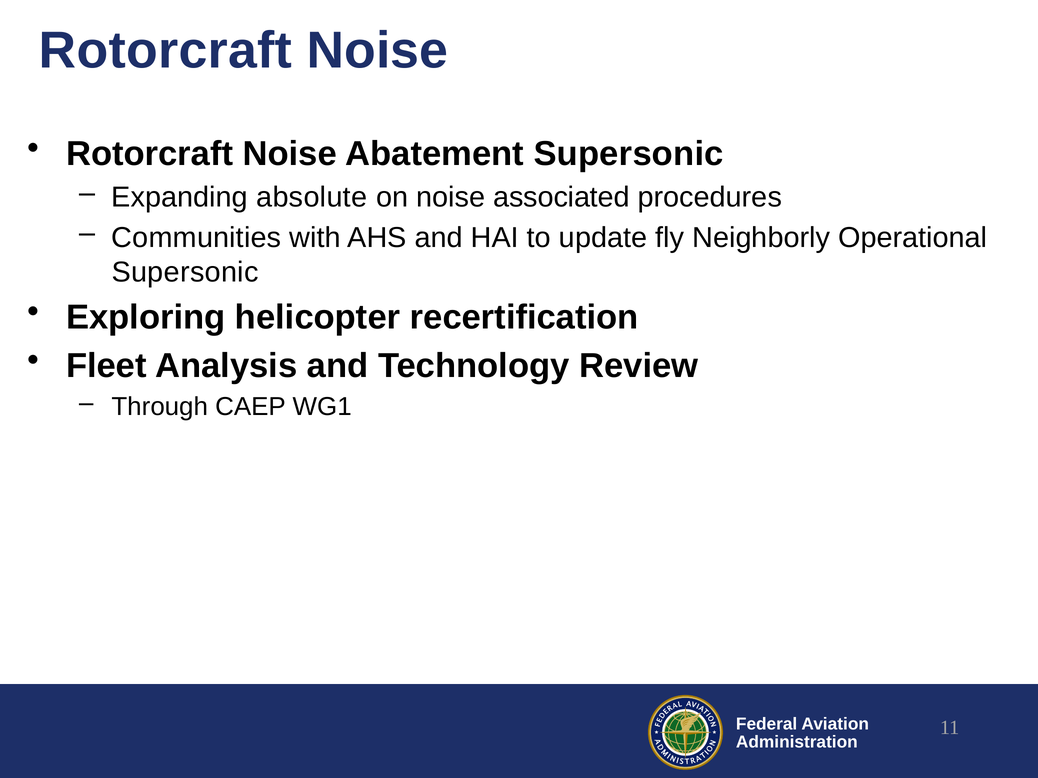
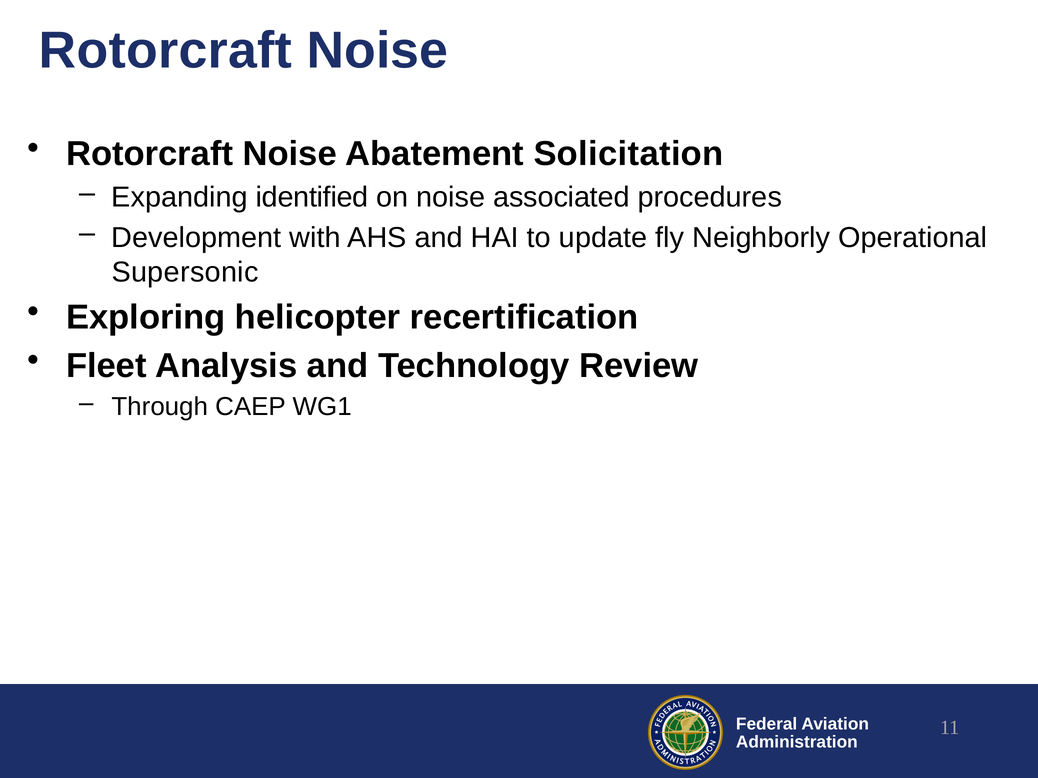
Abatement Supersonic: Supersonic -> Solicitation
absolute: absolute -> identified
Communities: Communities -> Development
